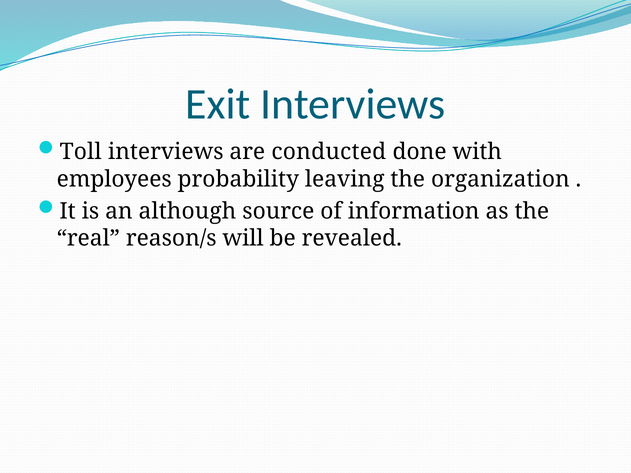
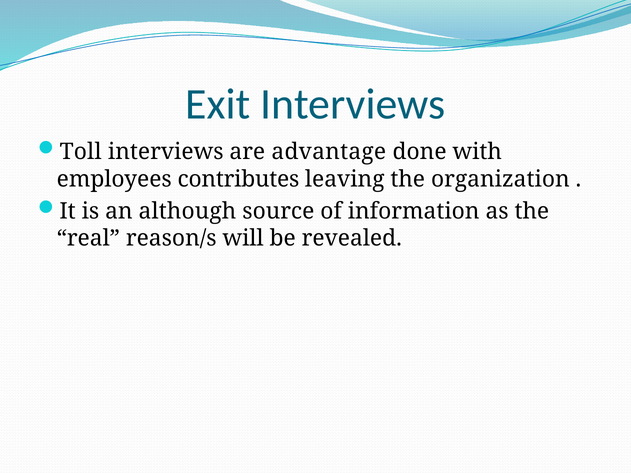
conducted: conducted -> advantage
probability: probability -> contributes
